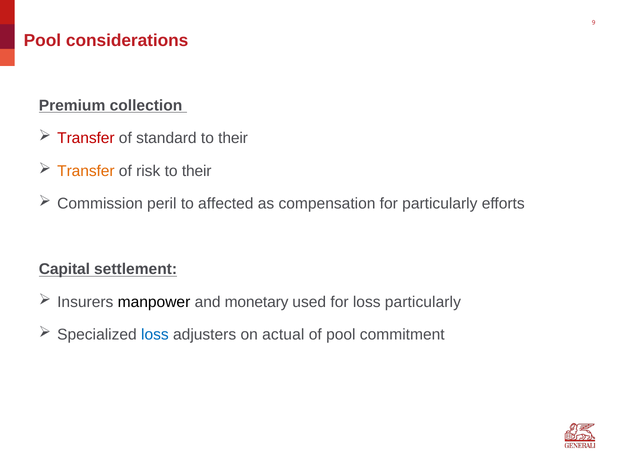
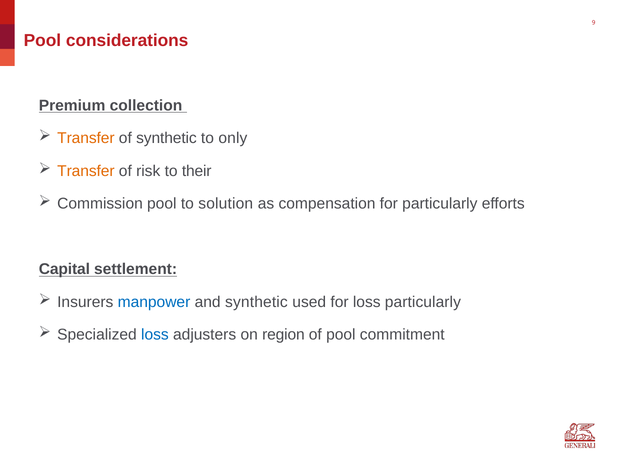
Transfer at (86, 138) colour: red -> orange
of standard: standard -> synthetic
their at (233, 138): their -> only
Commission peril: peril -> pool
affected: affected -> solution
manpower colour: black -> blue
and monetary: monetary -> synthetic
actual: actual -> region
